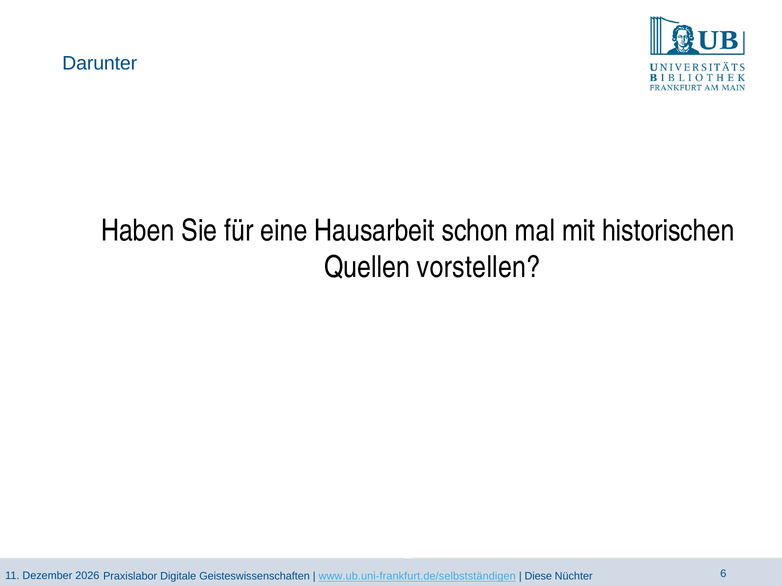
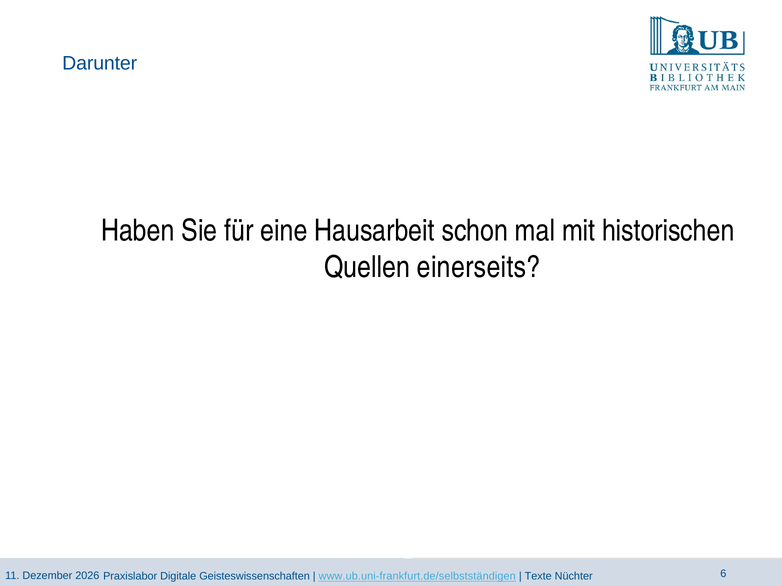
vorstellen: vorstellen -> einerseits
Diese: Diese -> Texte
